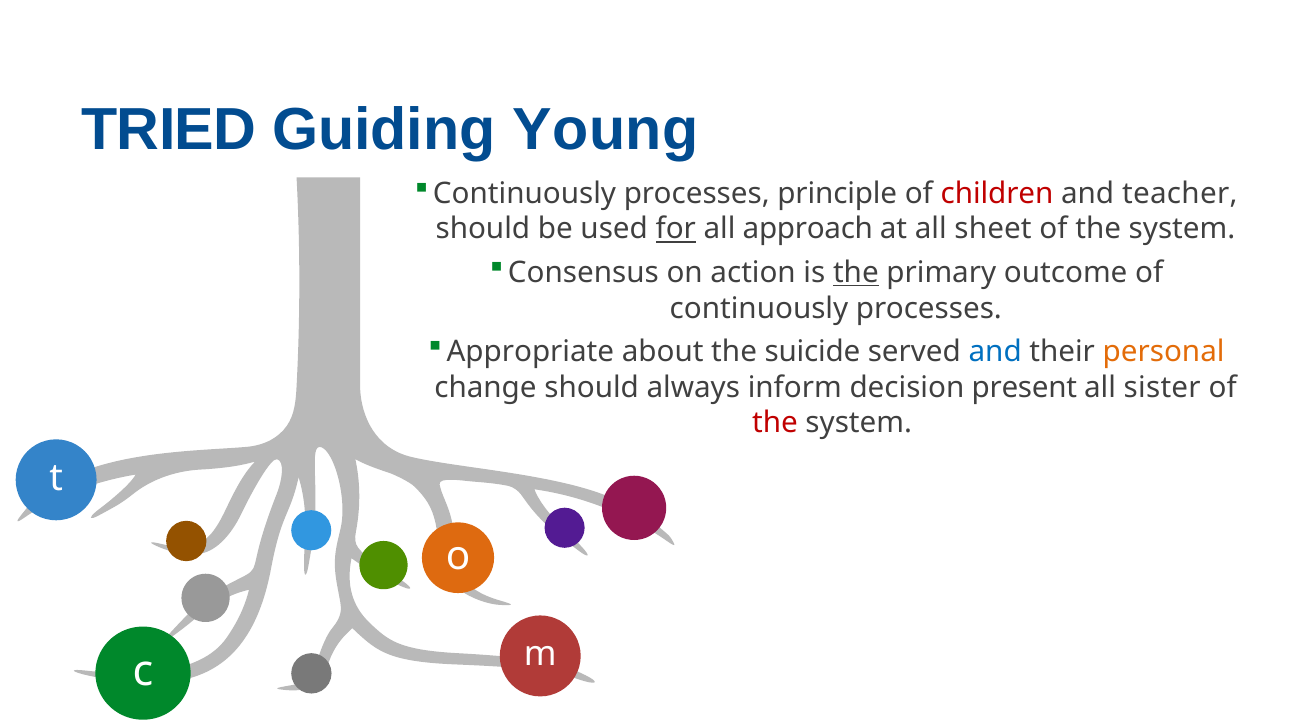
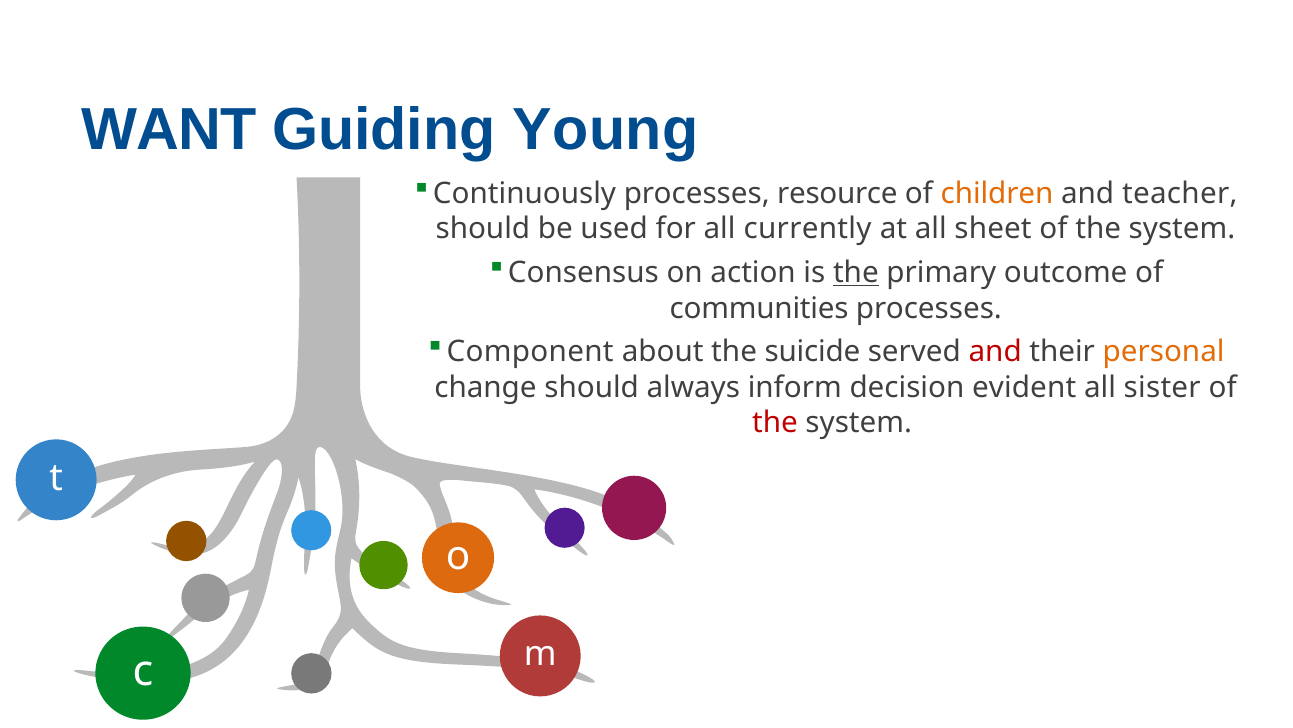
TRIED: TRIED -> WANT
principle: principle -> resource
children colour: red -> orange
for underline: present -> none
approach: approach -> currently
continuously at (759, 308): continuously -> communities
Appropriate: Appropriate -> Component
and at (995, 352) colour: blue -> red
present: present -> evident
